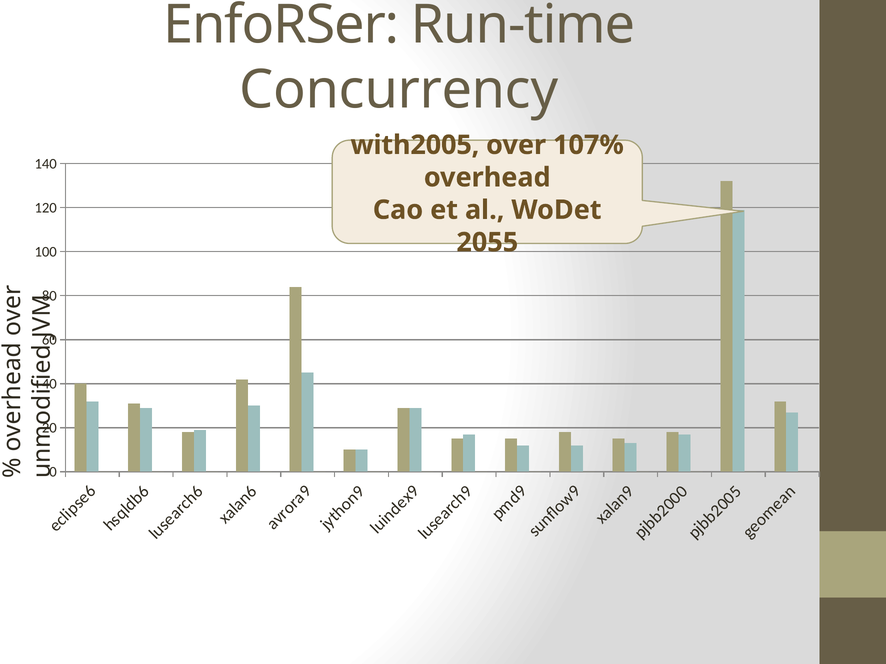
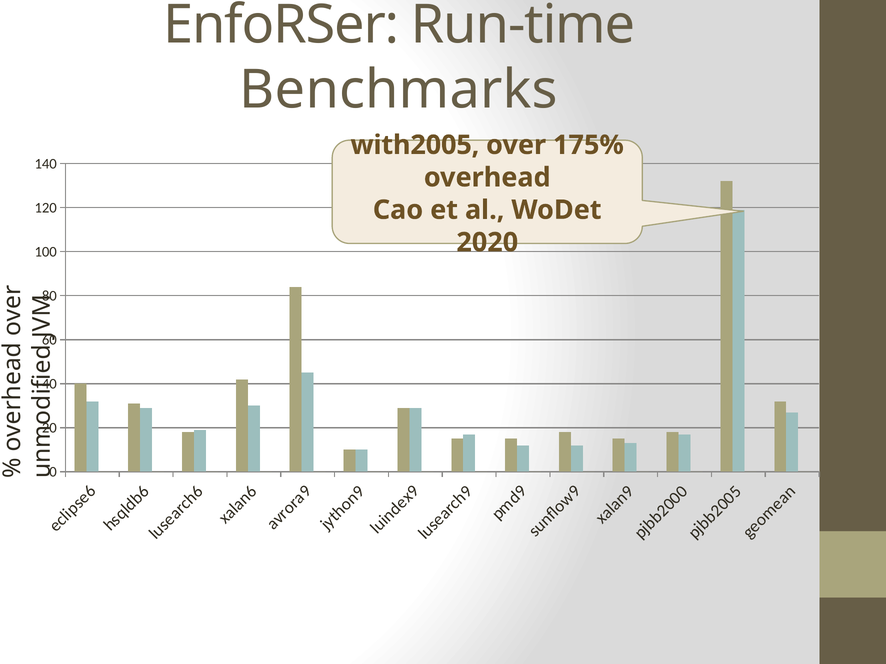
Concurrency: Concurrency -> Benchmarks
107%: 107% -> 175%
2055: 2055 -> 2020
